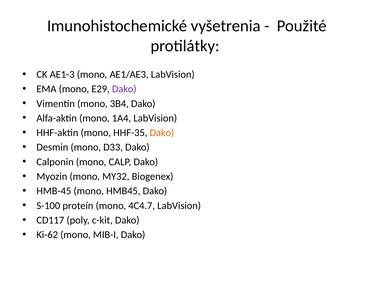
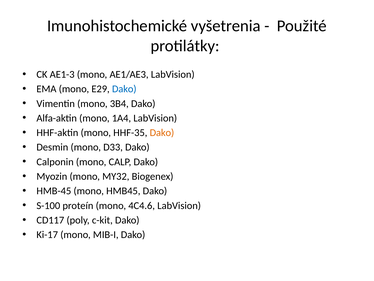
Dako at (124, 89) colour: purple -> blue
4C4.7: 4C4.7 -> 4C4.6
Ki-62: Ki-62 -> Ki-17
